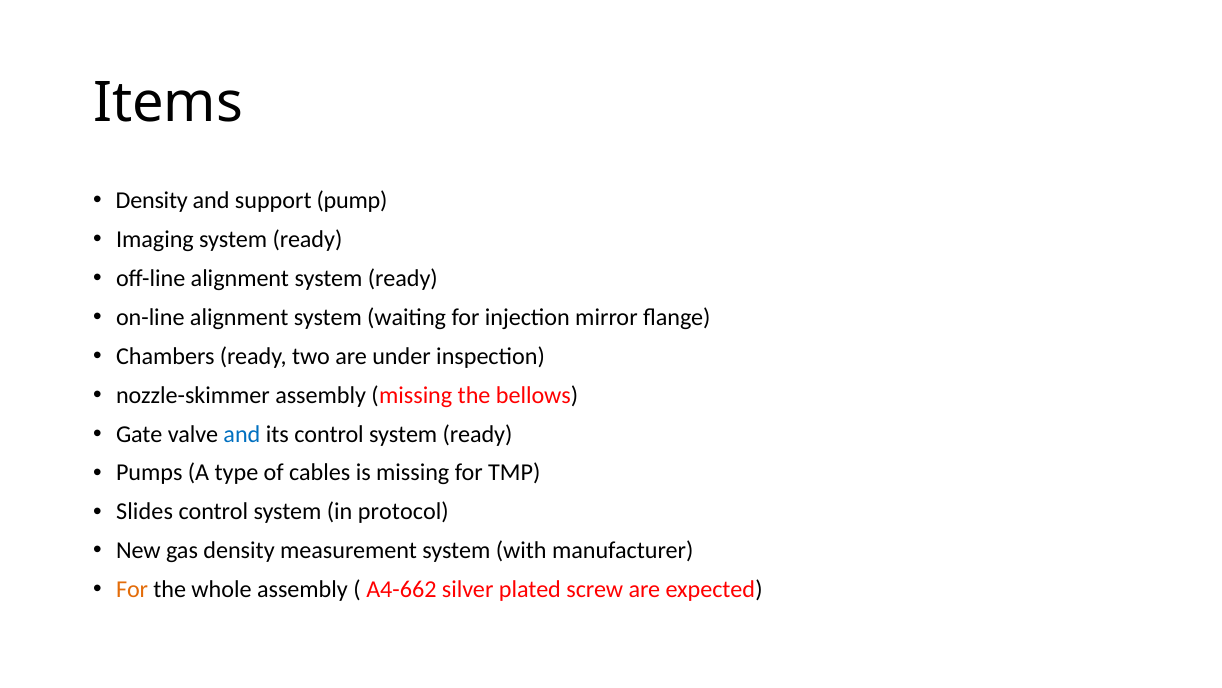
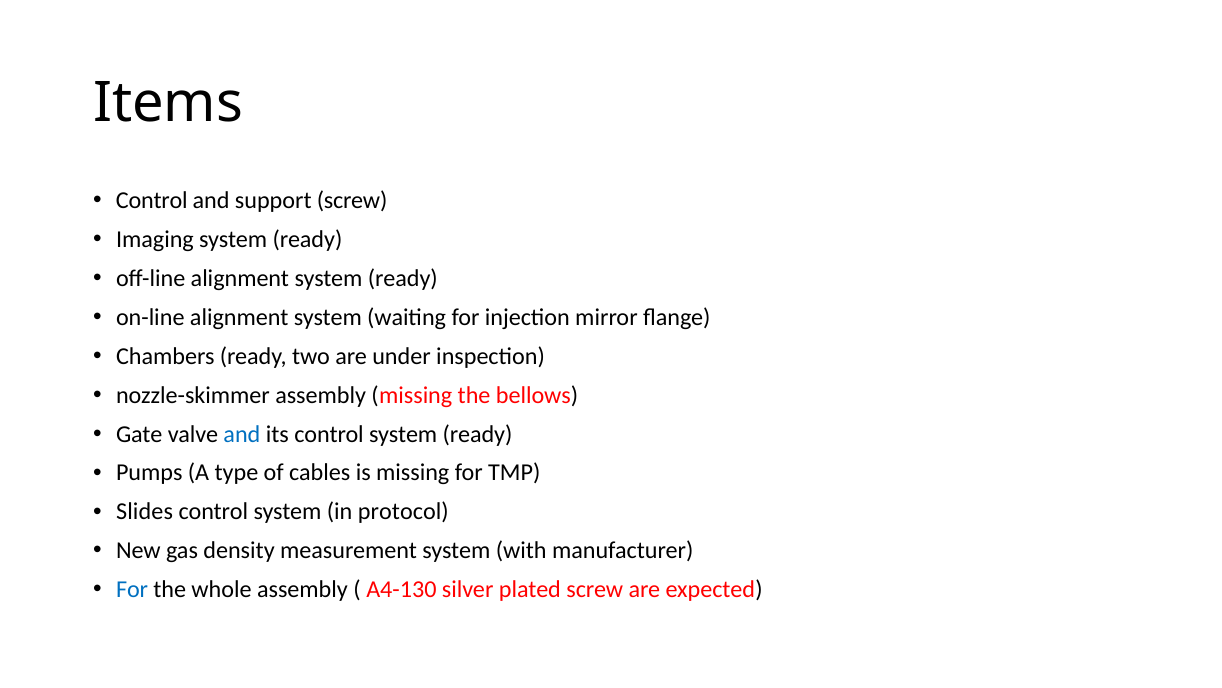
Density at (152, 200): Density -> Control
support pump: pump -> screw
For at (132, 589) colour: orange -> blue
A4-662: A4-662 -> A4-130
